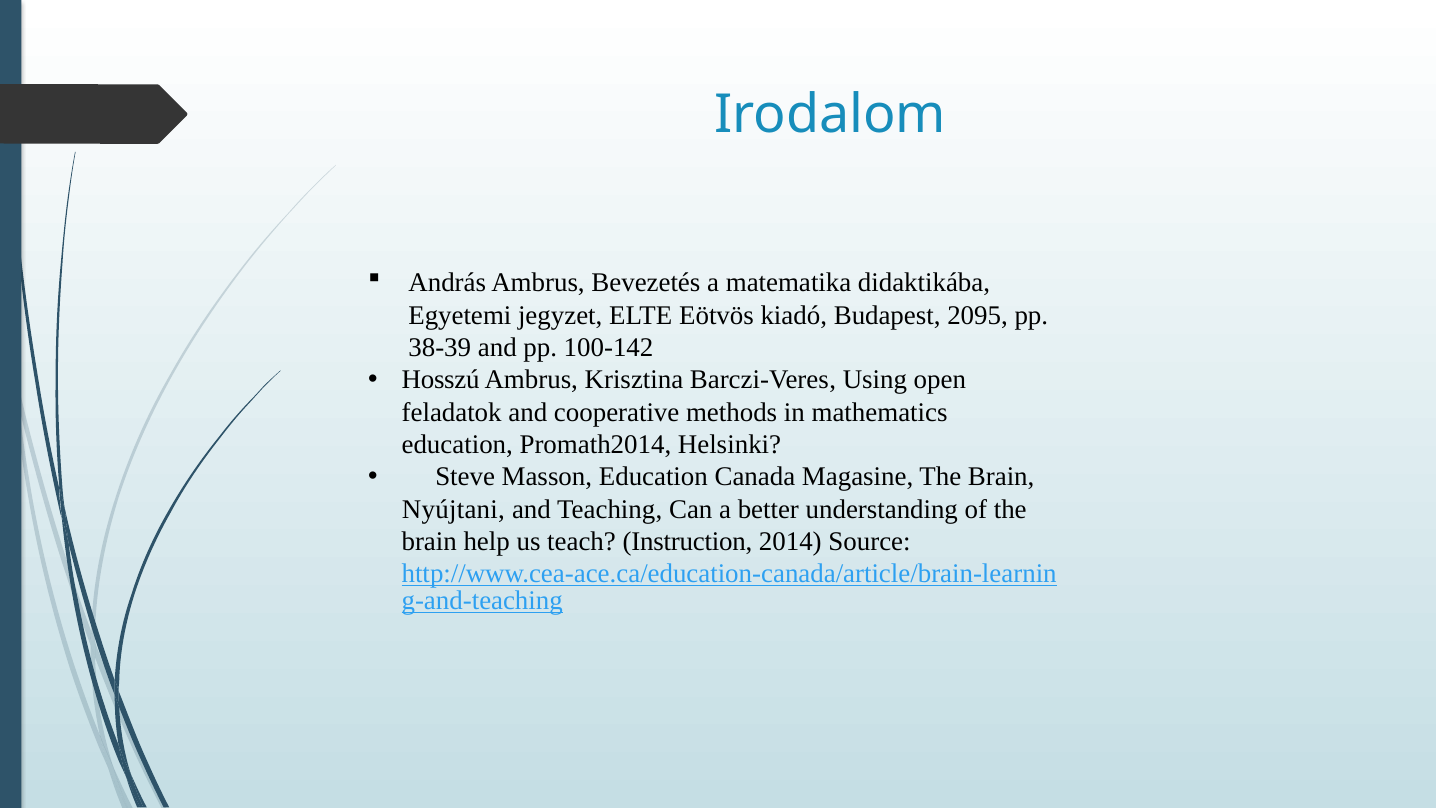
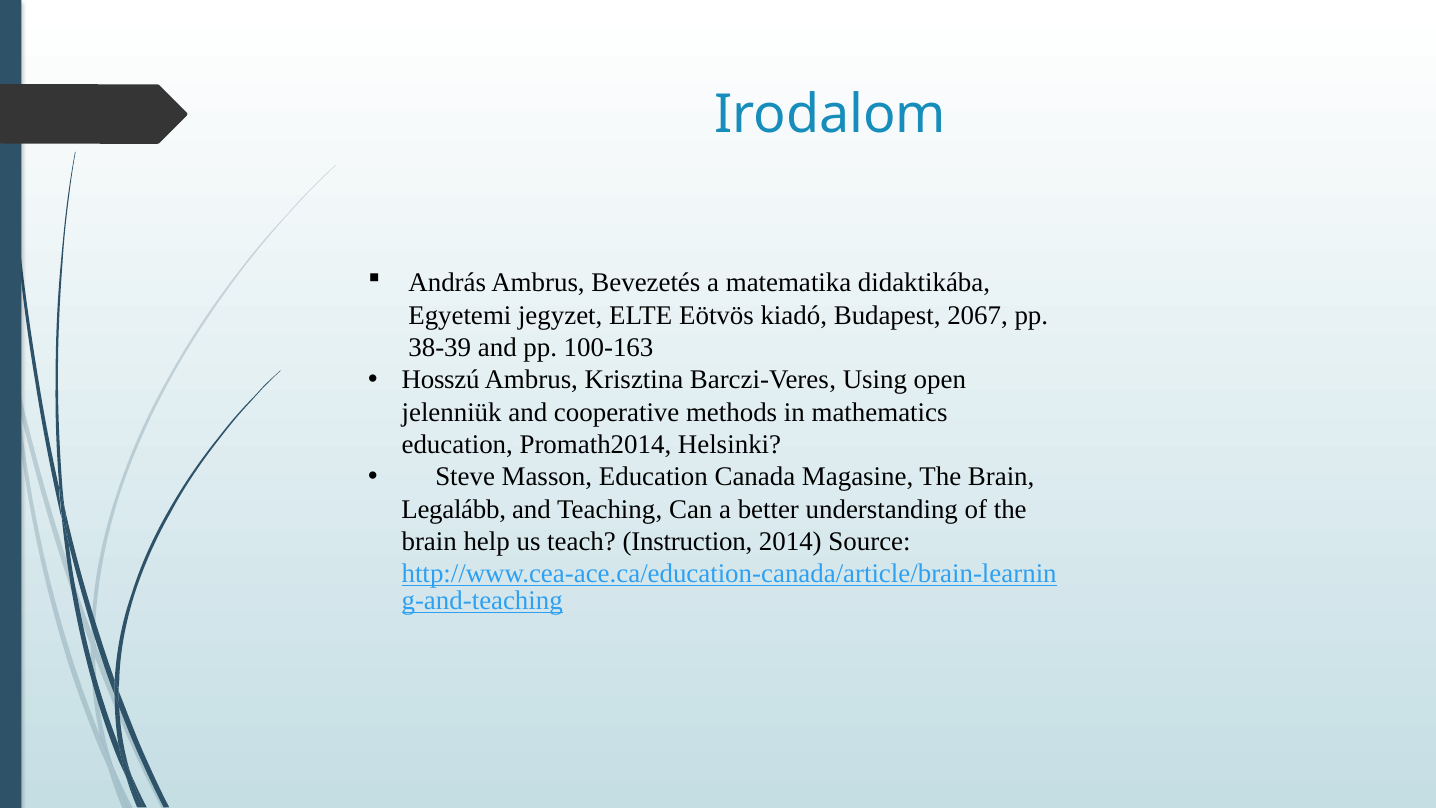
2095: 2095 -> 2067
100-142: 100-142 -> 100-163
feladatok: feladatok -> jelenniük
Nyújtani: Nyújtani -> Legalább
